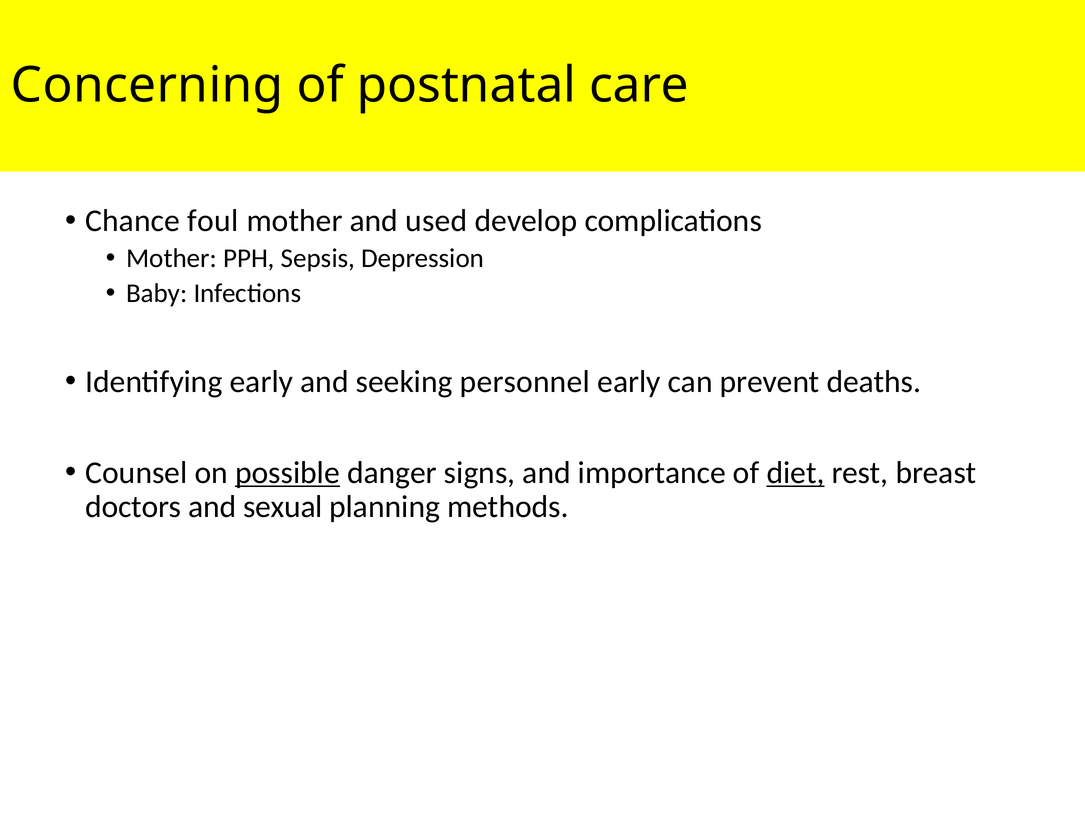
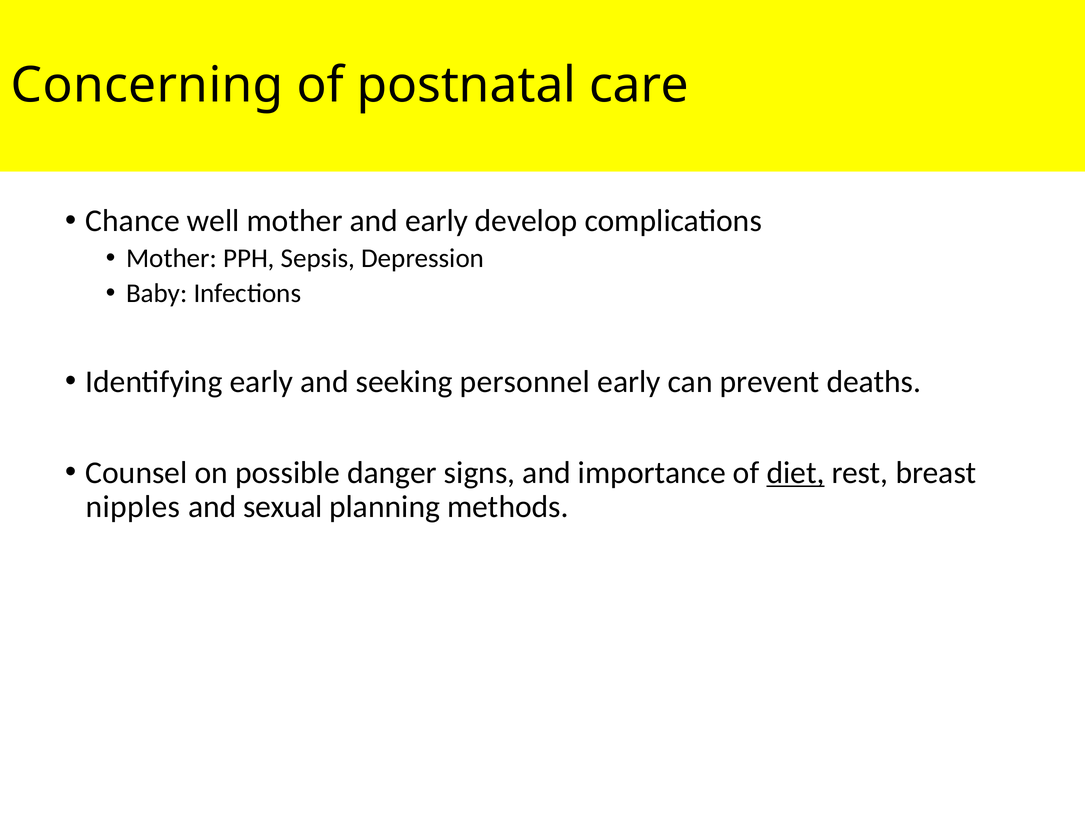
foul: foul -> well
and used: used -> early
possible underline: present -> none
doctors: doctors -> nipples
